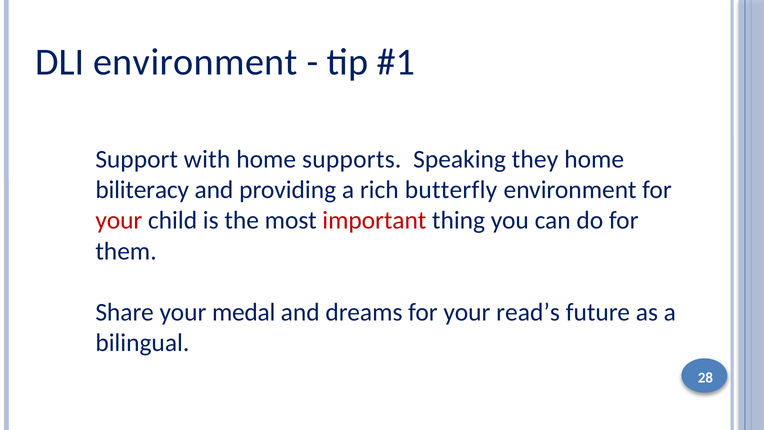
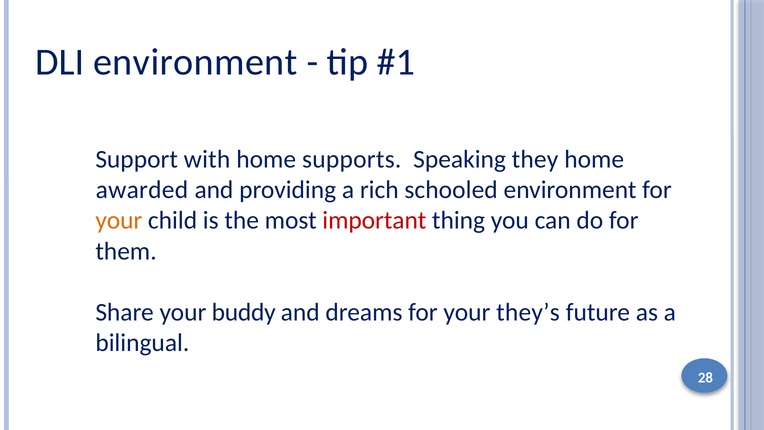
biliteracy: biliteracy -> awarded
butterfly: butterfly -> schooled
your at (119, 220) colour: red -> orange
medal: medal -> buddy
read’s: read’s -> they’s
